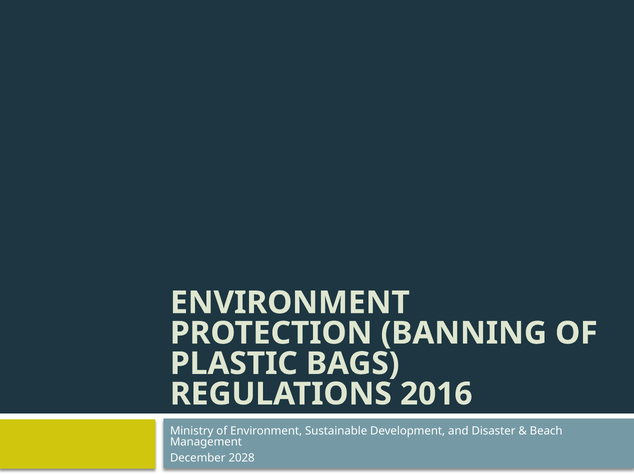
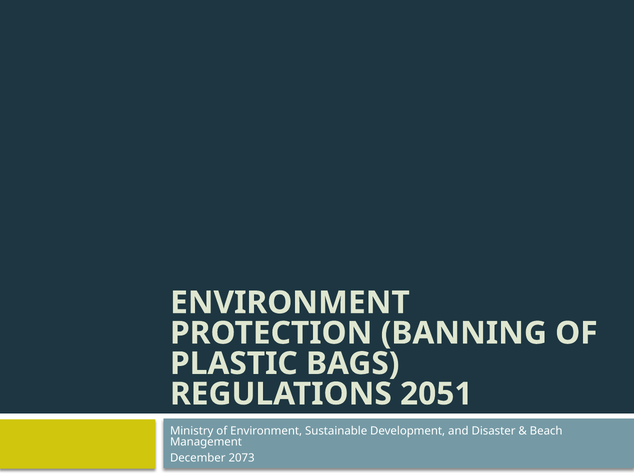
2016: 2016 -> 2051
2028: 2028 -> 2073
